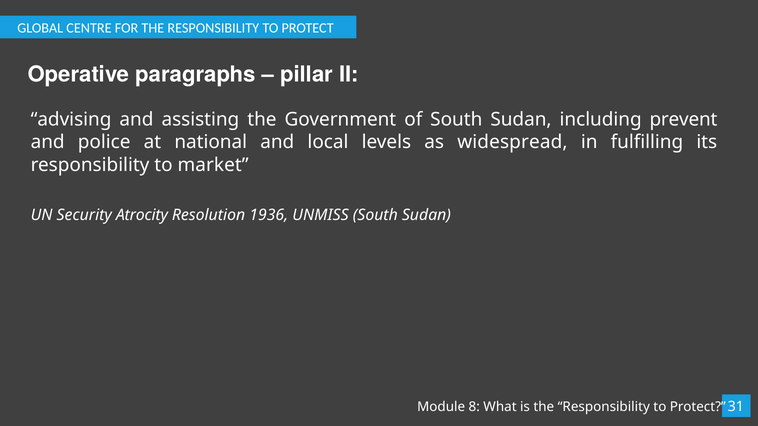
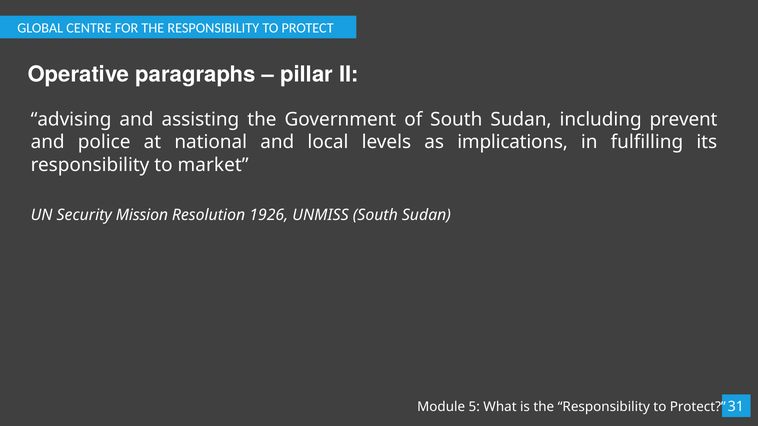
widespread: widespread -> implications
Atrocity: Atrocity -> Mission
1936: 1936 -> 1926
8: 8 -> 5
